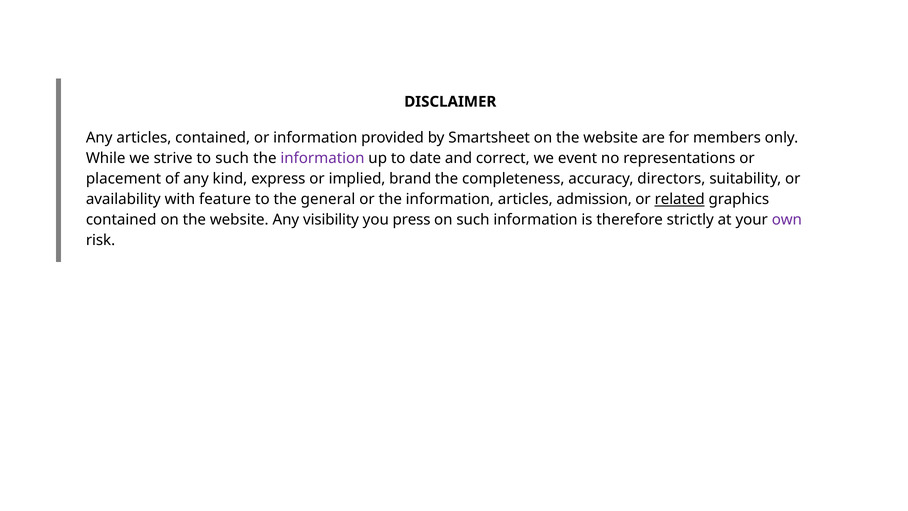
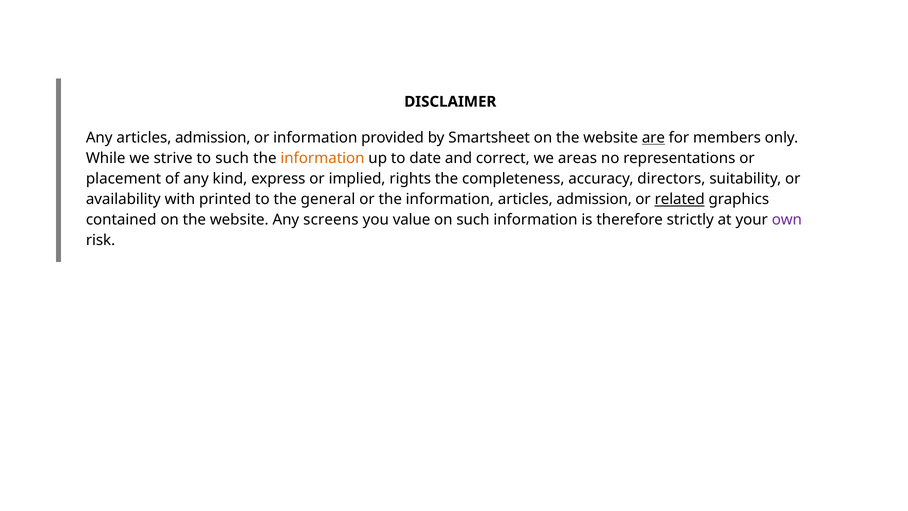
Any articles contained: contained -> admission
are underline: none -> present
information at (322, 158) colour: purple -> orange
event: event -> areas
brand: brand -> rights
feature: feature -> printed
visibility: visibility -> screens
press: press -> value
